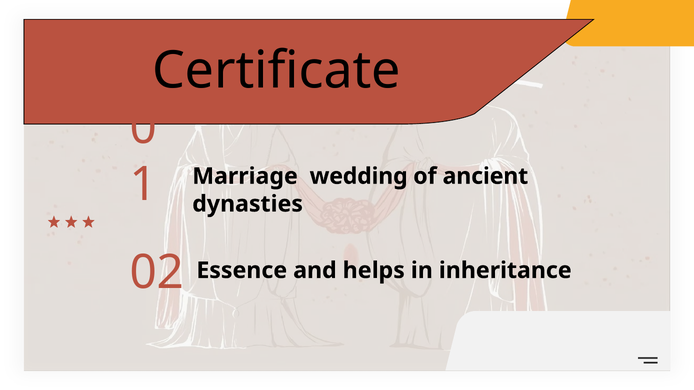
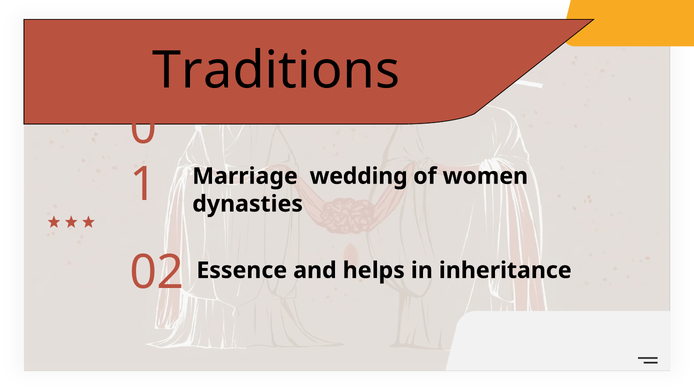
Certificate: Certificate -> Traditions
ancient: ancient -> women
